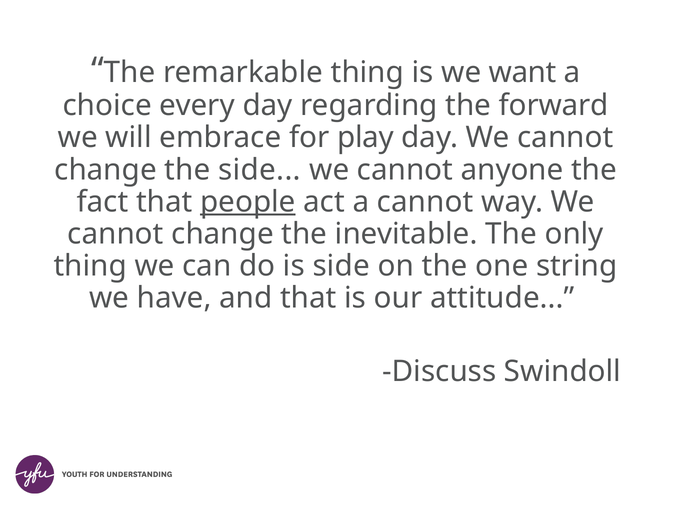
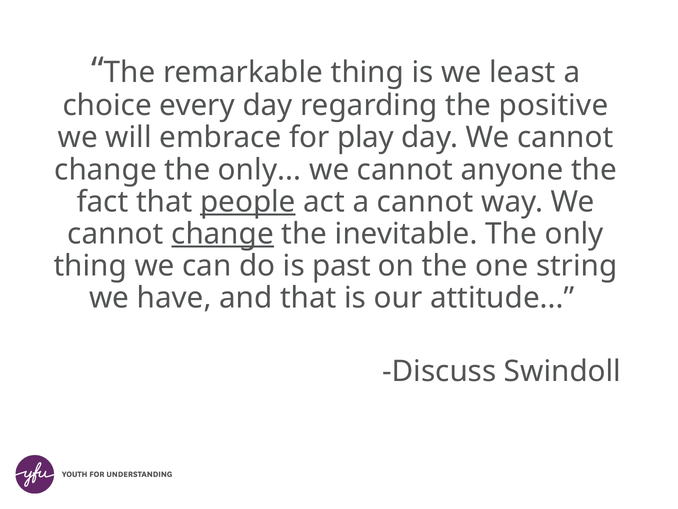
want: want -> least
forward: forward -> positive
change the side: side -> only
change at (223, 234) underline: none -> present
is side: side -> past
